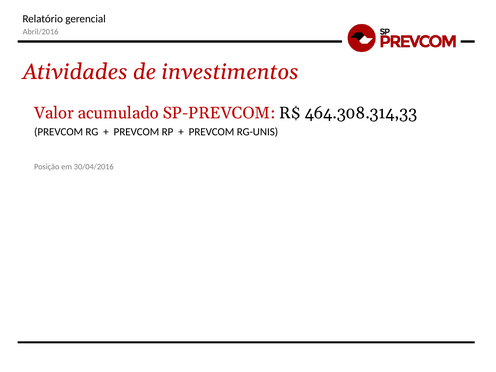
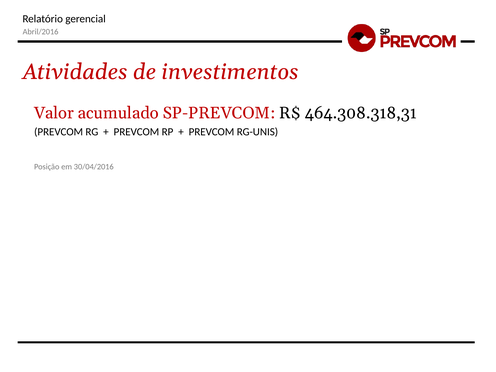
464.308.314,33: 464.308.314,33 -> 464.308.318,31
